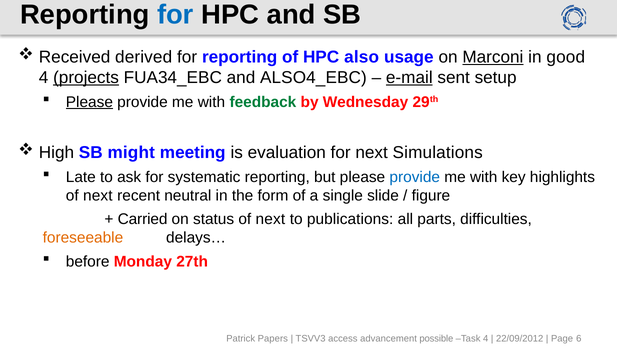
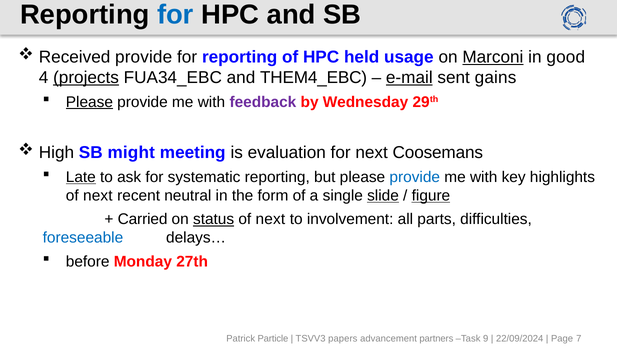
Received derived: derived -> provide
also: also -> held
ALSO4_EBC: ALSO4_EBC -> THEM4_EBC
setup: setup -> gains
feedback colour: green -> purple
Simulations: Simulations -> Coosemans
Late underline: none -> present
slide underline: none -> present
figure underline: none -> present
status underline: none -> present
publications: publications -> involvement
foreseeable colour: orange -> blue
Papers: Papers -> Particle
access: access -> papers
possible: possible -> partners
Task 4: 4 -> 9
22/09/2012: 22/09/2012 -> 22/09/2024
6: 6 -> 7
